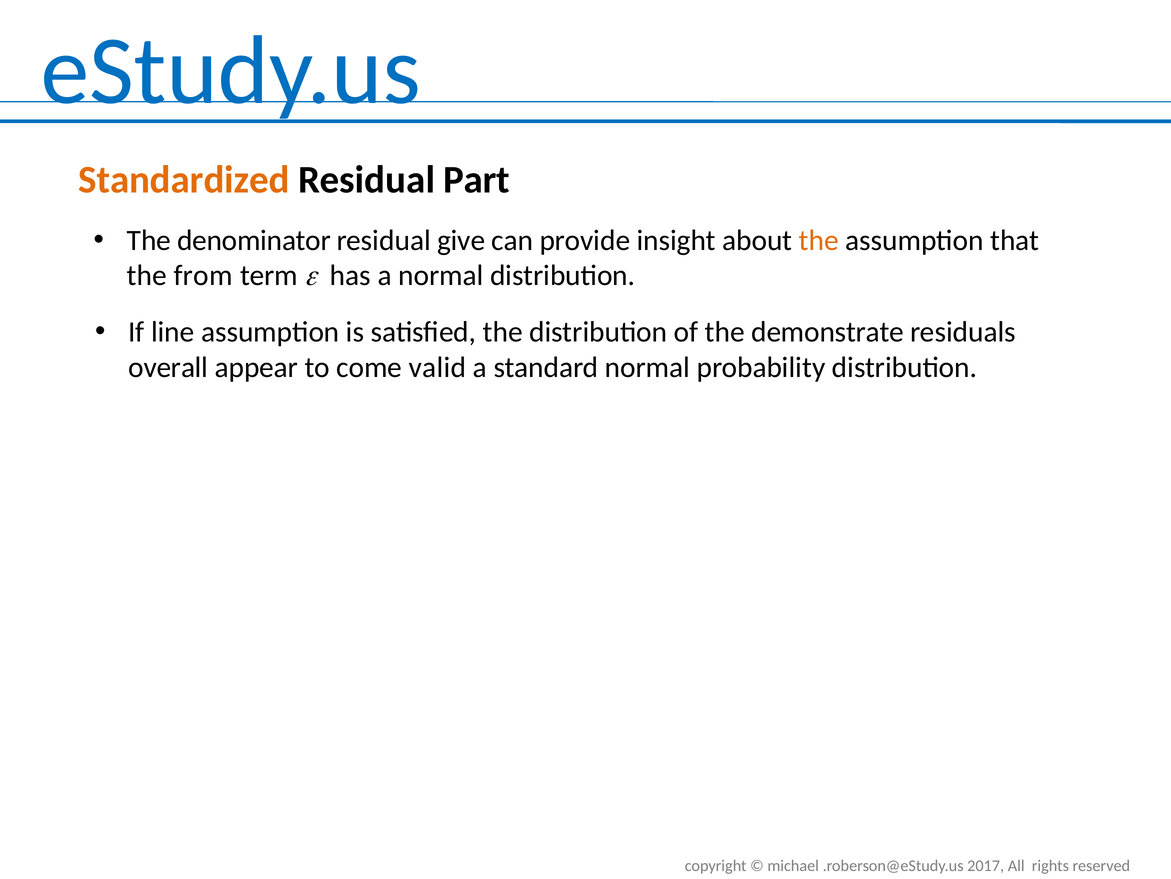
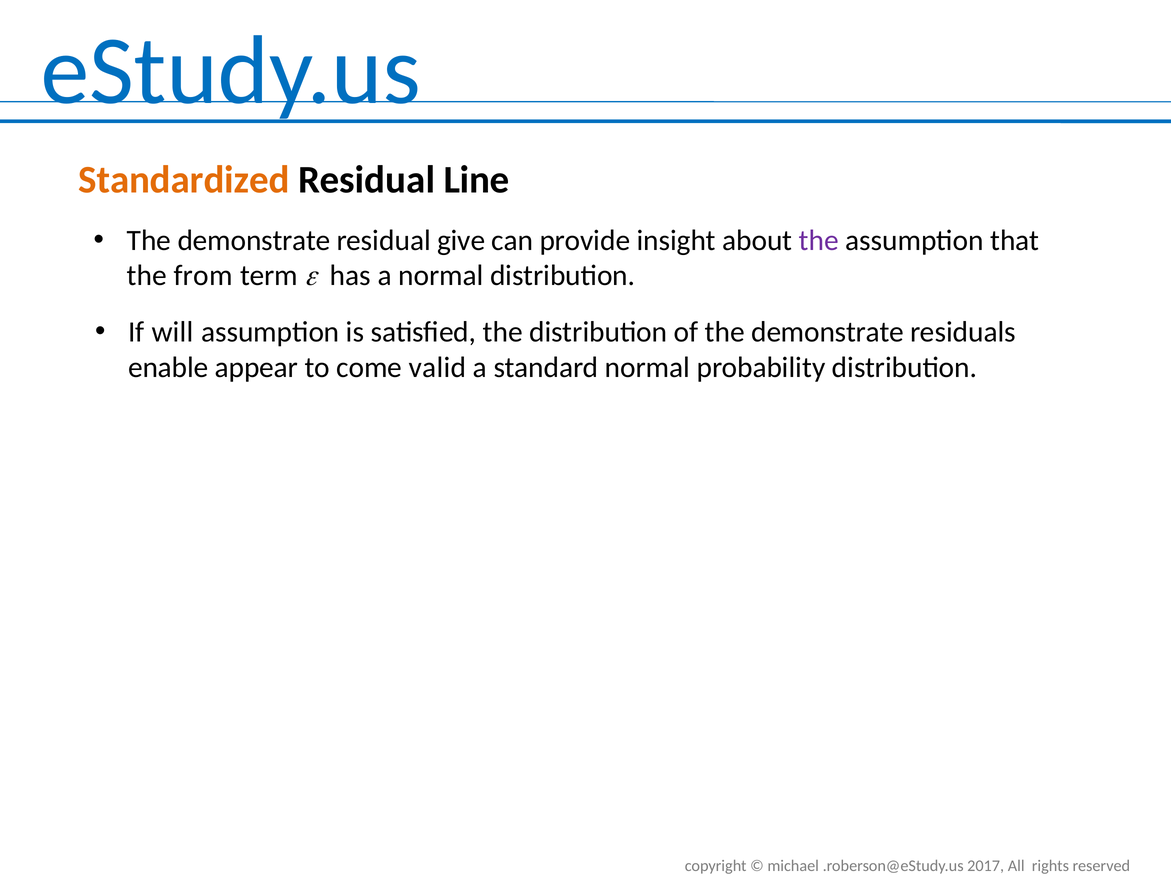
Part: Part -> Line
denominator at (254, 240): denominator -> demonstrate
the at (819, 240) colour: orange -> purple
line: line -> will
overall: overall -> enable
